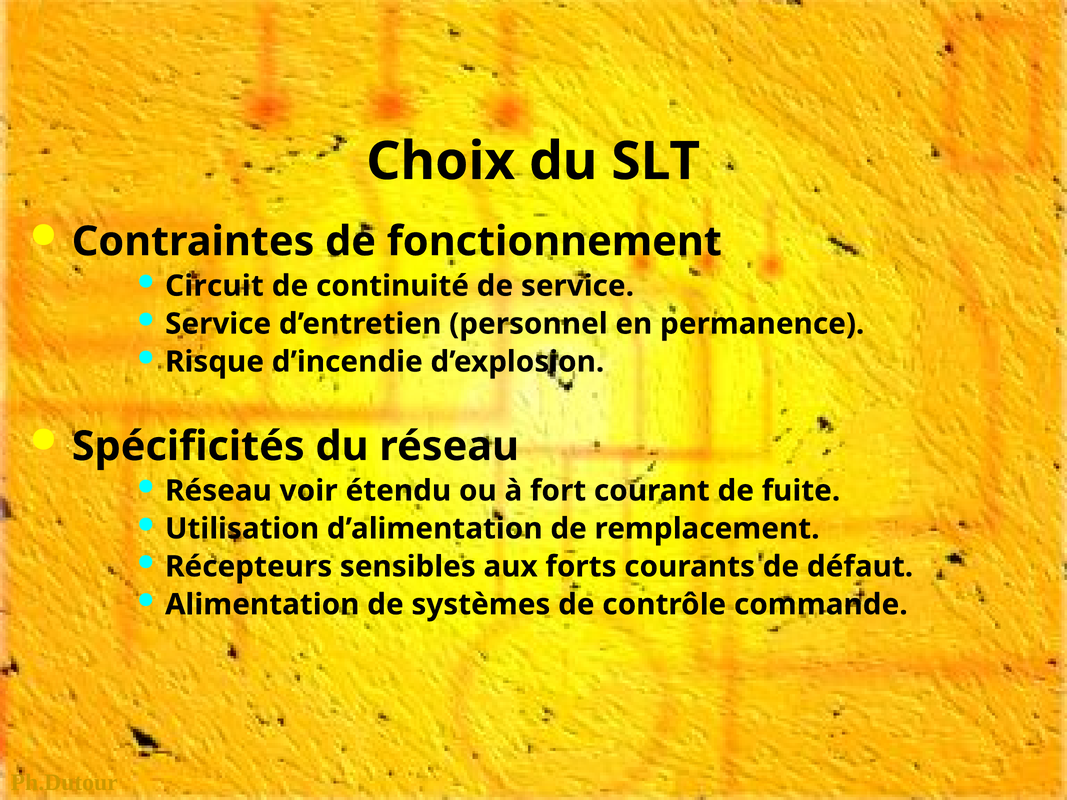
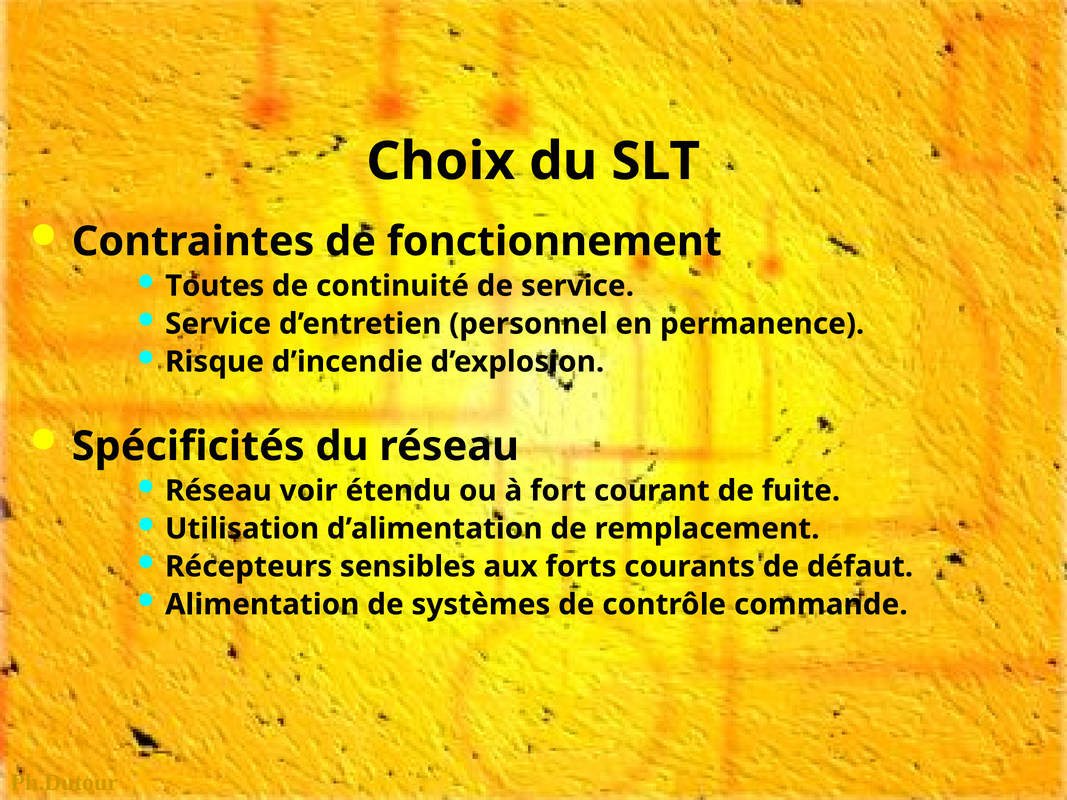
Circuit: Circuit -> Toutes
